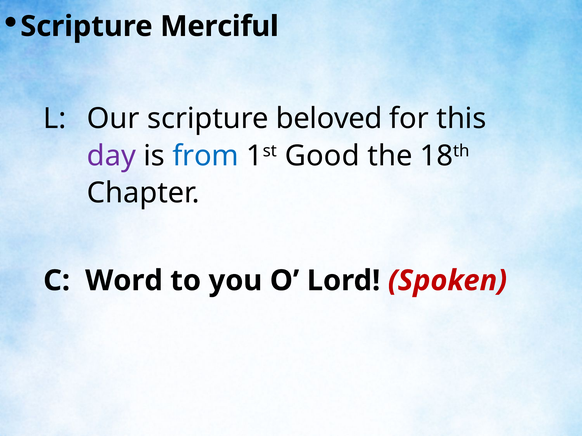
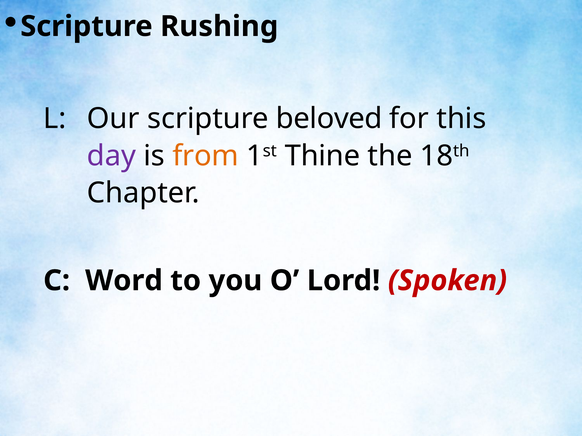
Merciful: Merciful -> Rushing
from colour: blue -> orange
Good: Good -> Thine
